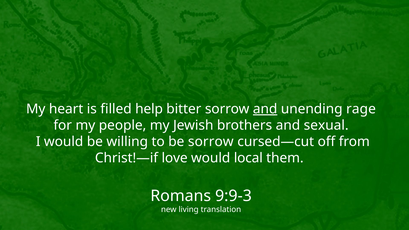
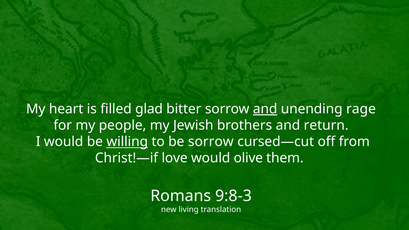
help: help -> glad
sexual: sexual -> return
willing underline: none -> present
local: local -> olive
9:9-3: 9:9-3 -> 9:8-3
